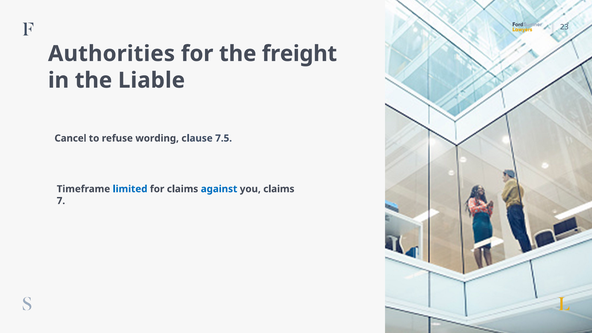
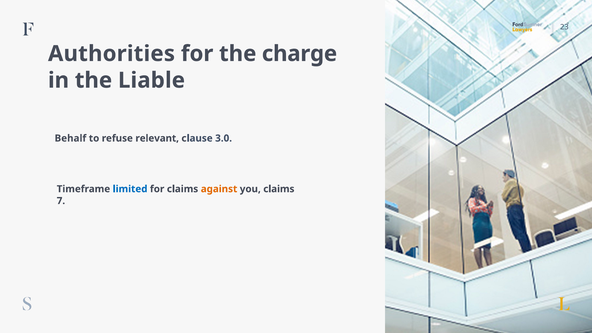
freight: freight -> charge
Cancel: Cancel -> Behalf
wording: wording -> relevant
7.5: 7.5 -> 3.0
against colour: blue -> orange
